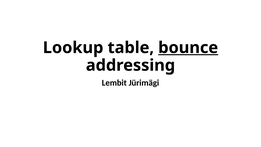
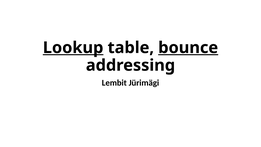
Lookup underline: none -> present
